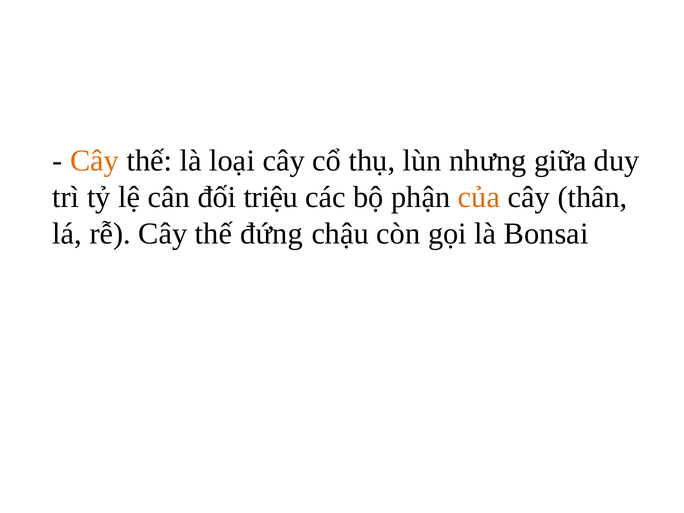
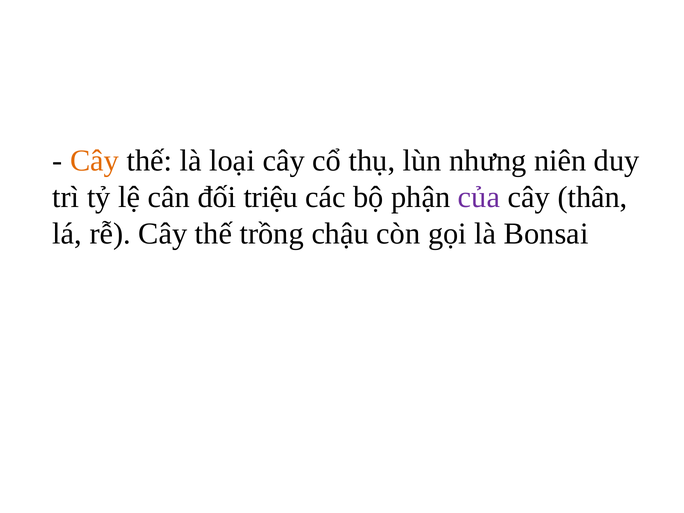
giữa: giữa -> niên
của colour: orange -> purple
đứng: đứng -> trồng
